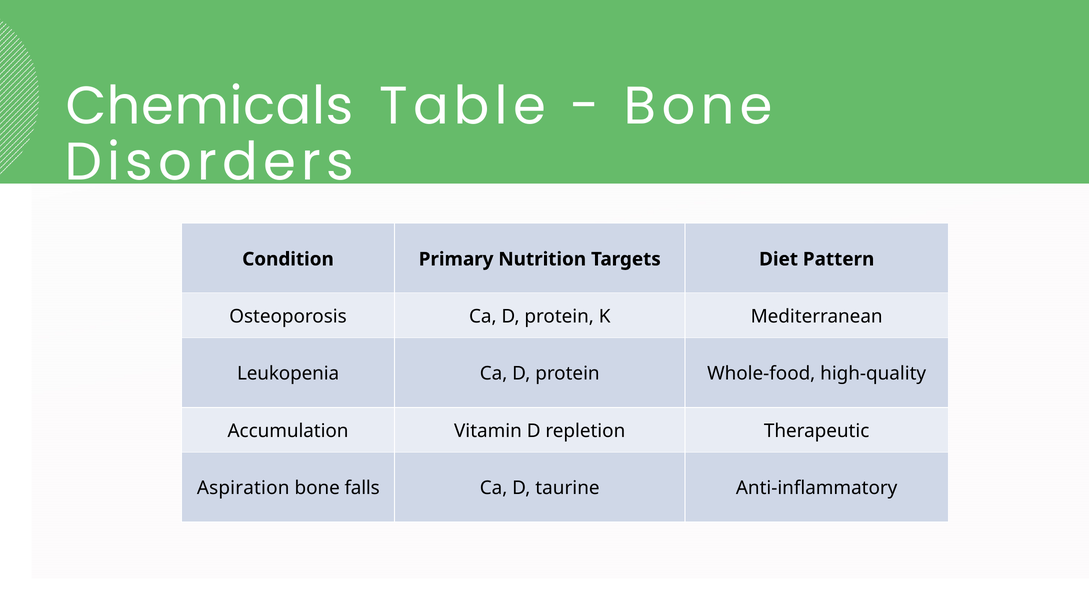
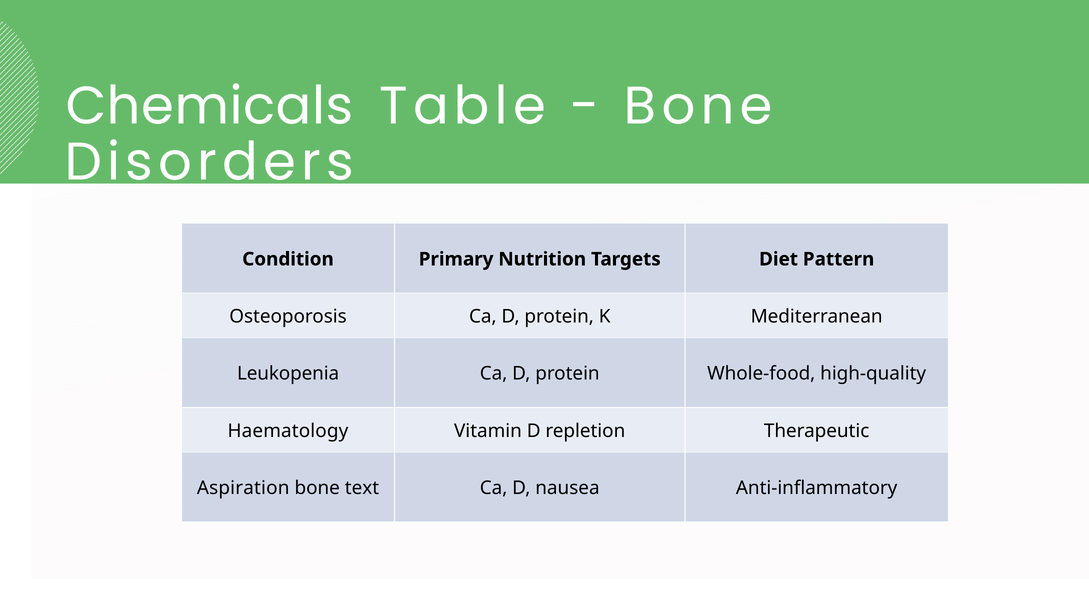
Accumulation: Accumulation -> Haematology
falls: falls -> text
taurine: taurine -> nausea
